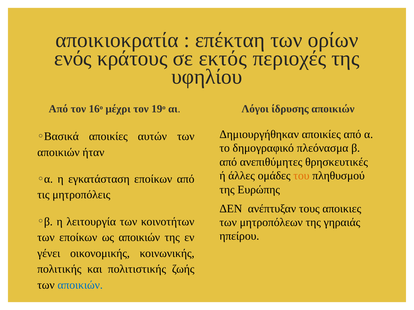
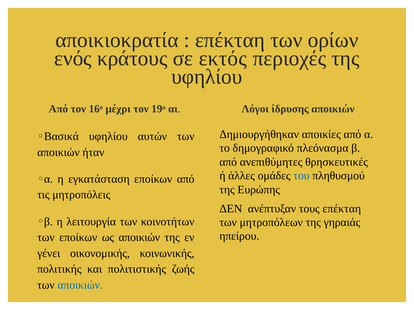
αποικίες at (108, 137): αποικίες -> υφηλίου
του colour: orange -> blue
τους αποικιες: αποικιες -> επέκταη
